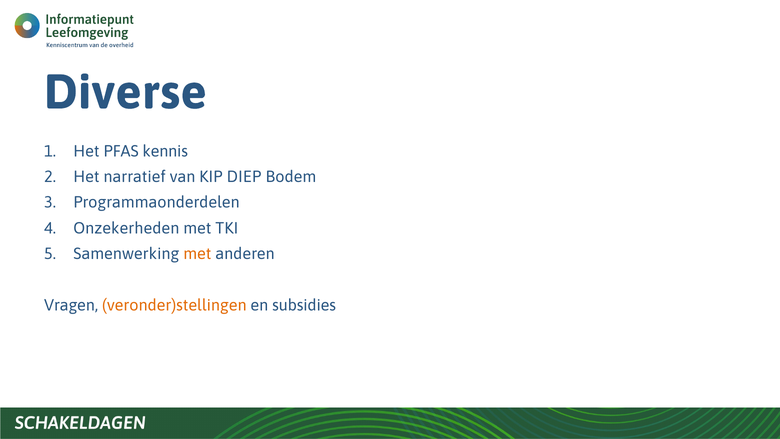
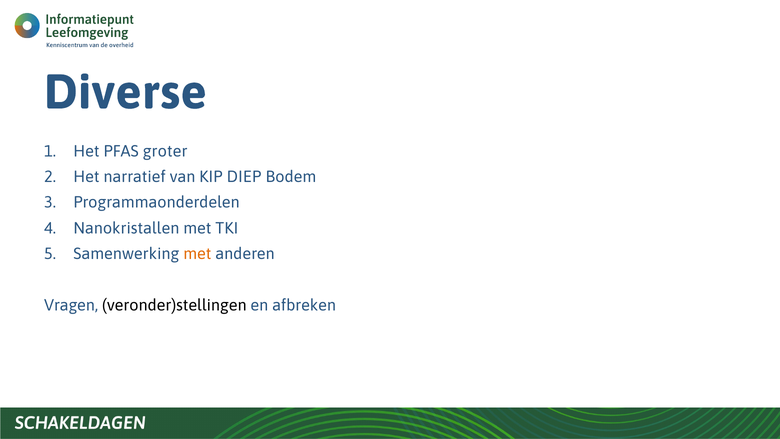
kennis: kennis -> groter
Onzekerheden: Onzekerheden -> Nanokristallen
veronder)stellingen colour: orange -> black
subsidies: subsidies -> afbreken
